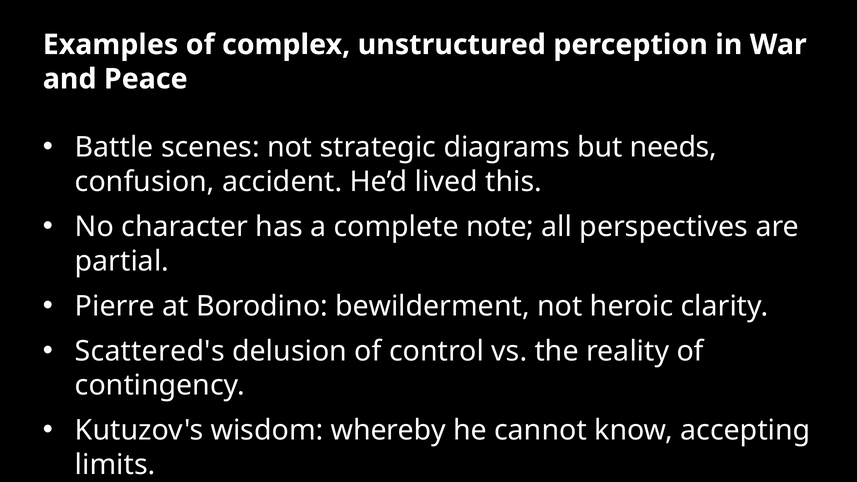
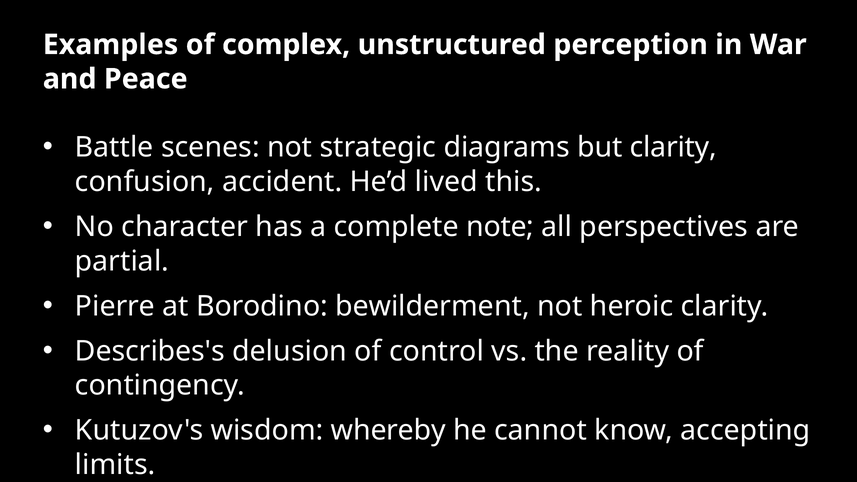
but needs: needs -> clarity
Scattered's: Scattered's -> Describes's
